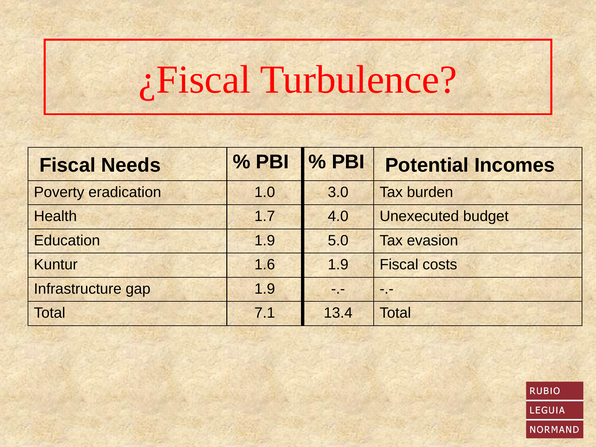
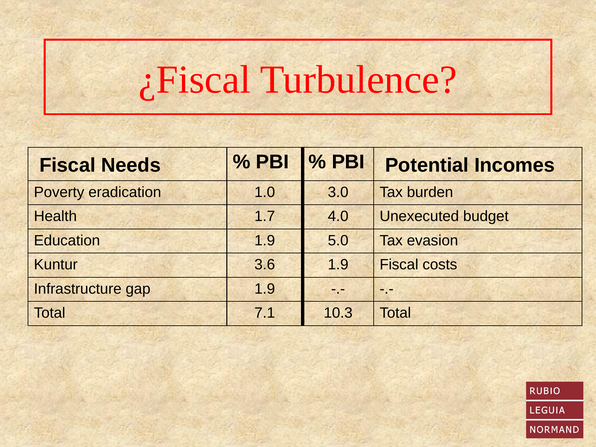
1.6: 1.6 -> 3.6
13.4: 13.4 -> 10.3
